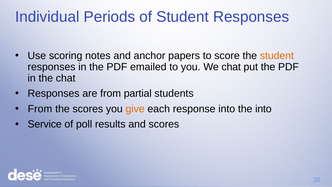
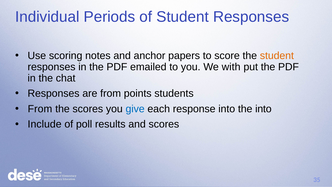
We chat: chat -> with
partial: partial -> points
give colour: orange -> blue
Service: Service -> Include
